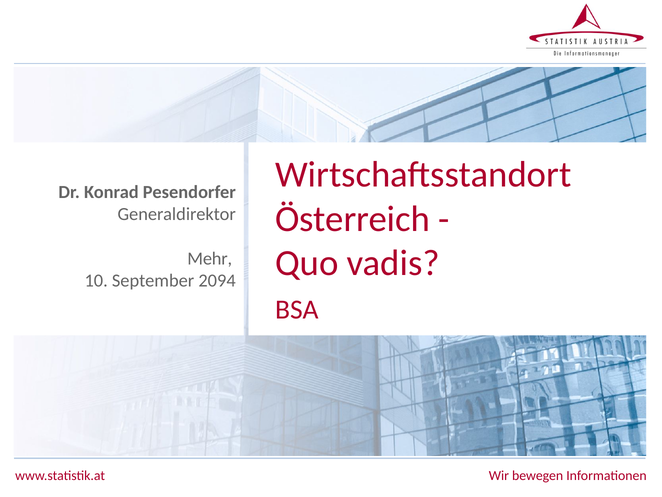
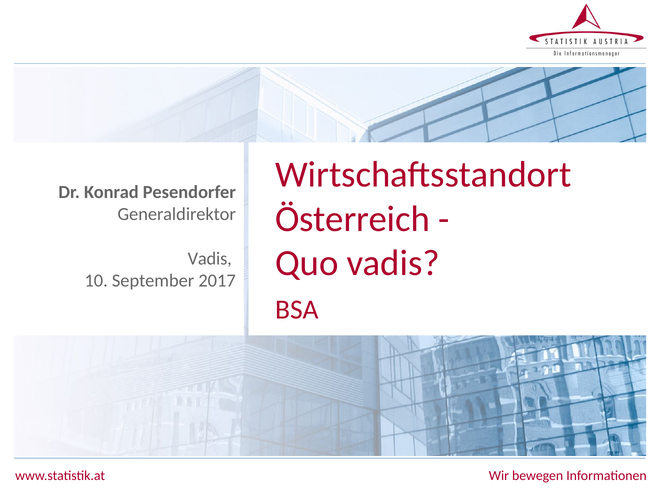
Mehr at (210, 258): Mehr -> Vadis
2094: 2094 -> 2017
